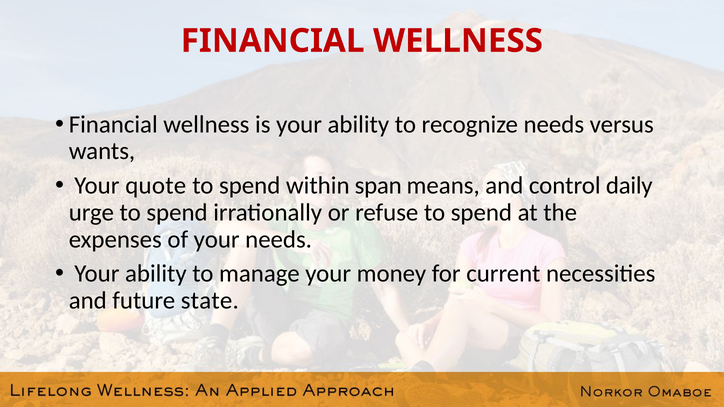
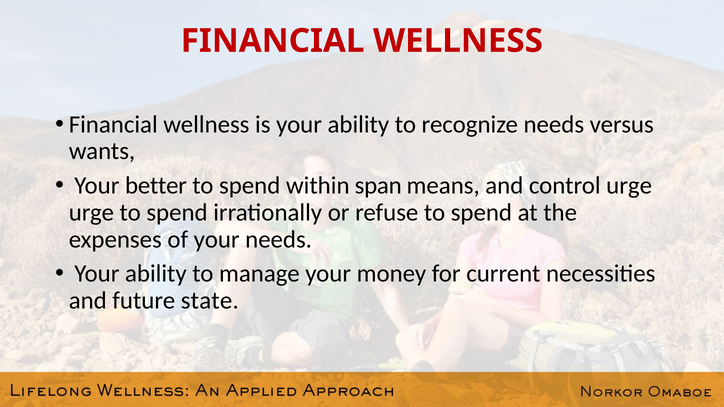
quote: quote -> better
control daily: daily -> urge
